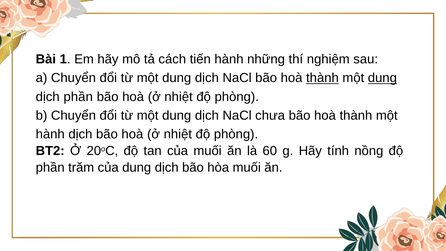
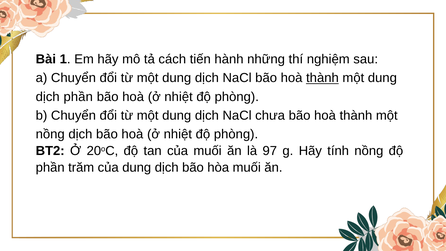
dung at (382, 78) underline: present -> none
hành at (50, 134): hành -> nồng
60: 60 -> 97
